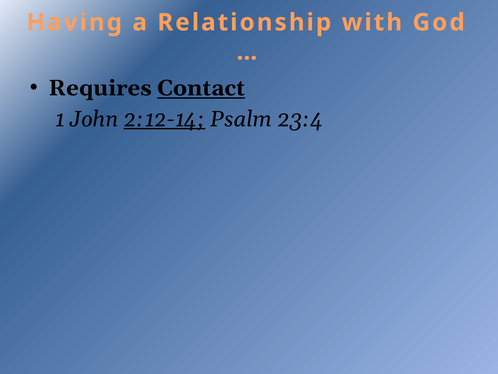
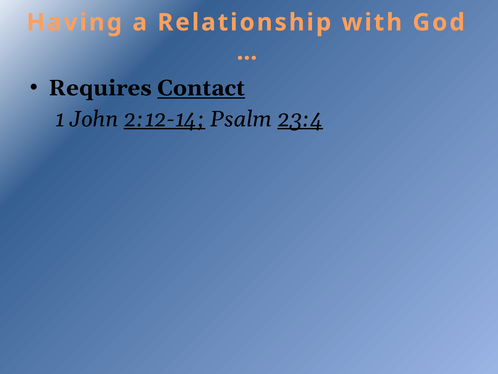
23:4 underline: none -> present
